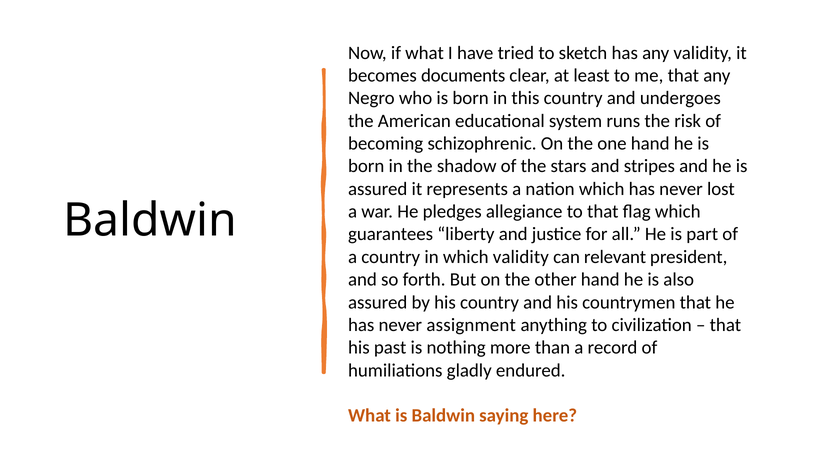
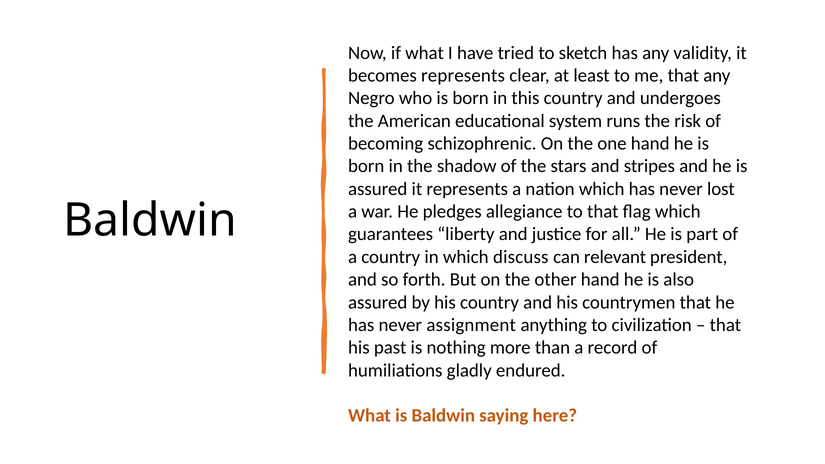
becomes documents: documents -> represents
which validity: validity -> discuss
